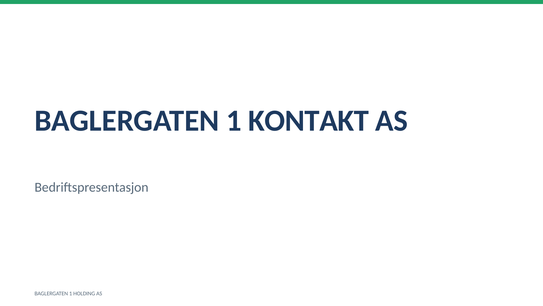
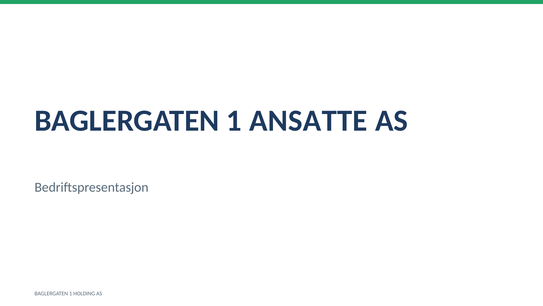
KONTAKT: KONTAKT -> ANSATTE
